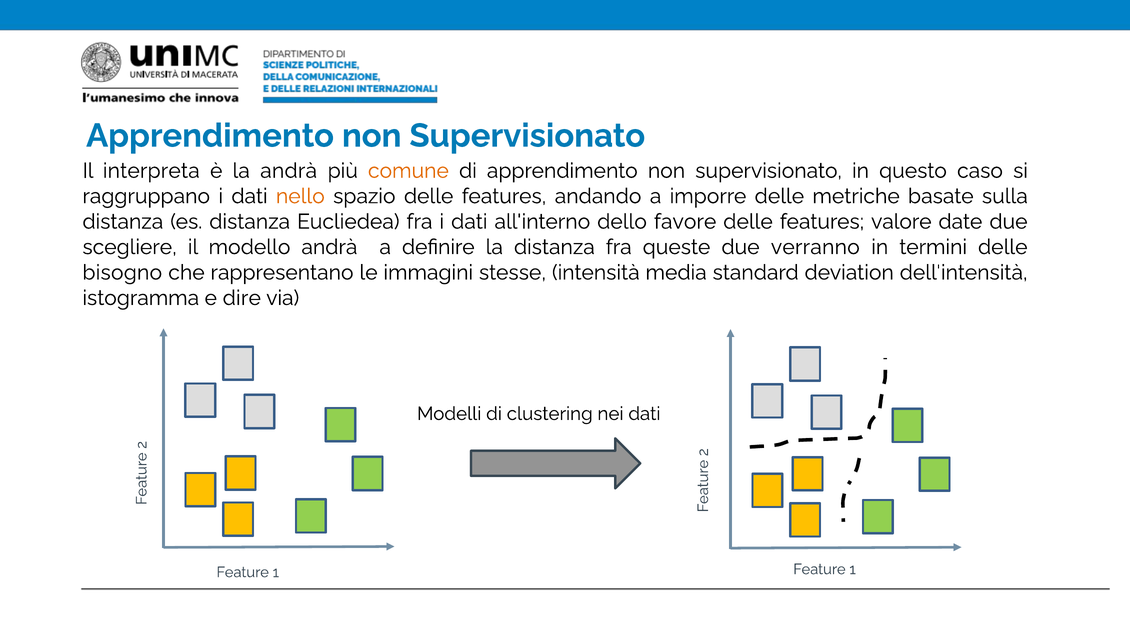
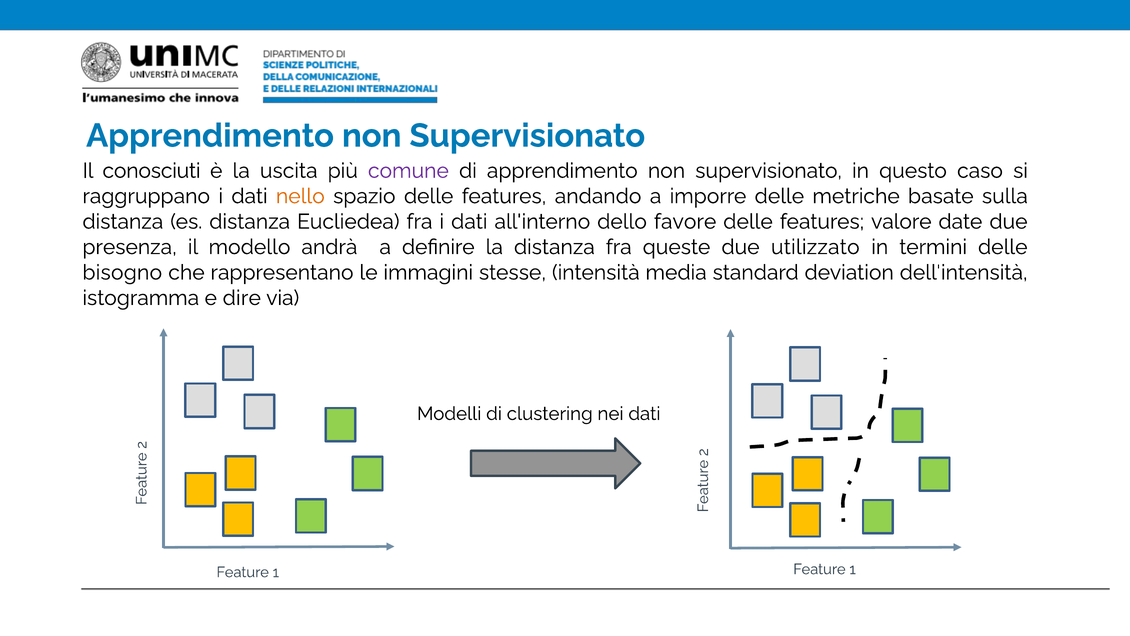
interpreta: interpreta -> conosciuti
la andrà: andrà -> uscita
comune colour: orange -> purple
scegliere: scegliere -> presenza
verranno: verranno -> utilizzato
